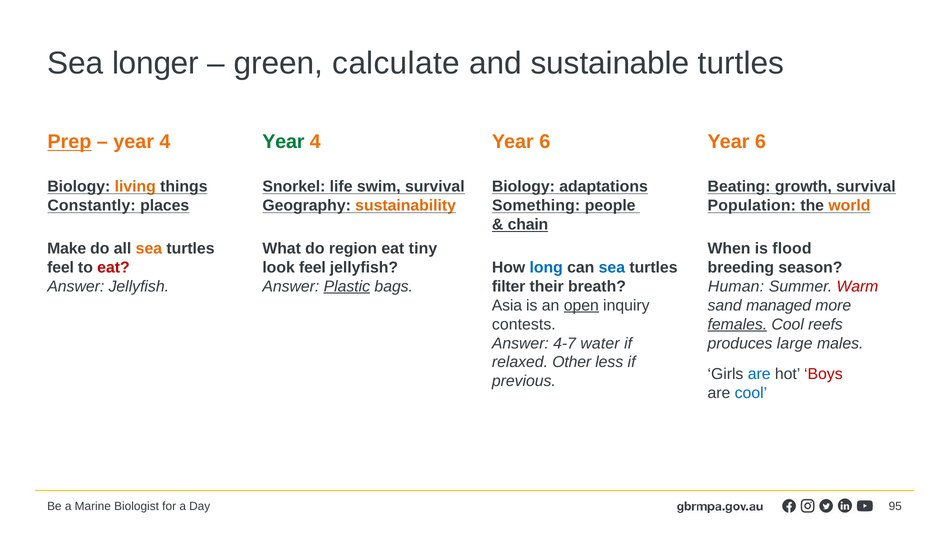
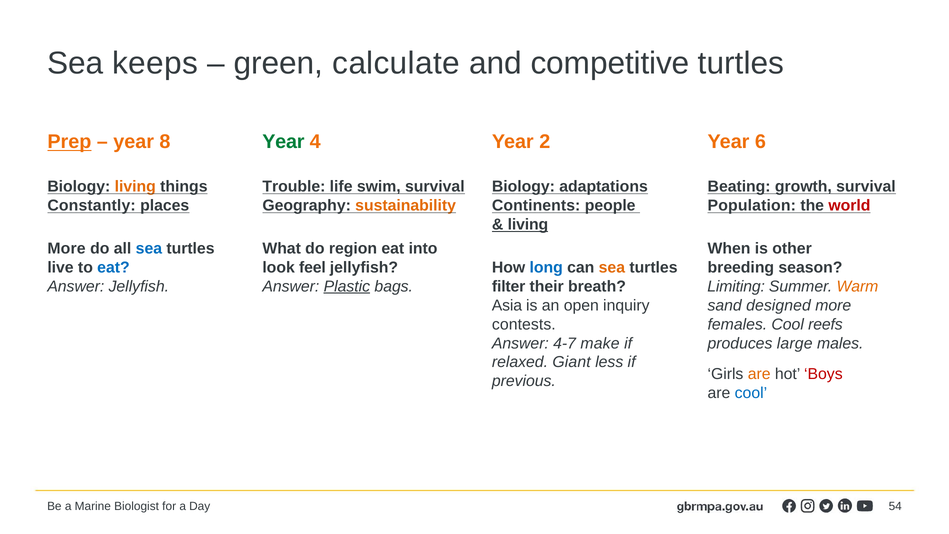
longer: longer -> keeps
sustainable: sustainable -> competitive
4 at (165, 142): 4 -> 8
6 at (545, 142): 6 -> 2
Snorkel: Snorkel -> Trouble
Something: Something -> Continents
world colour: orange -> red
chain at (528, 225): chain -> living
Make at (67, 248): Make -> More
sea at (149, 248) colour: orange -> blue
tiny: tiny -> into
flood: flood -> other
feel at (61, 267): feel -> live
eat at (113, 267) colour: red -> blue
sea at (612, 267) colour: blue -> orange
Human: Human -> Limiting
Warm colour: red -> orange
open underline: present -> none
managed: managed -> designed
females underline: present -> none
water: water -> make
Other: Other -> Giant
are at (759, 374) colour: blue -> orange
95: 95 -> 54
